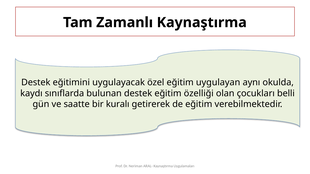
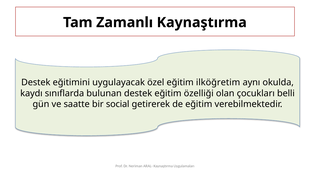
uygulayan: uygulayan -> ilköğretim
kuralı: kuralı -> social
